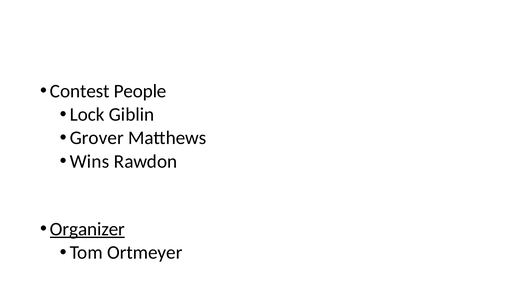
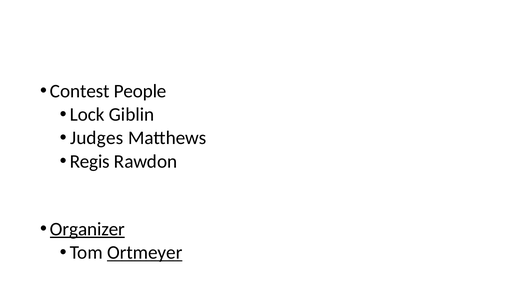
Grover: Grover -> Judges
Wins: Wins -> Regis
Ortmeyer underline: none -> present
